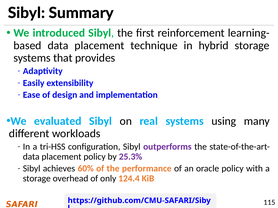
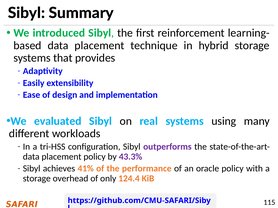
25.3%: 25.3% -> 43.3%
60%: 60% -> 41%
